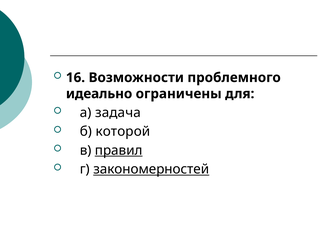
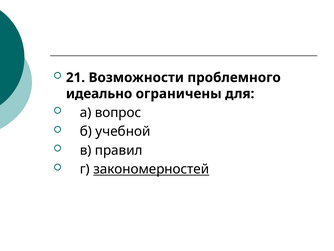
16: 16 -> 21
задача: задача -> вопрос
которой: которой -> учебной
правил underline: present -> none
